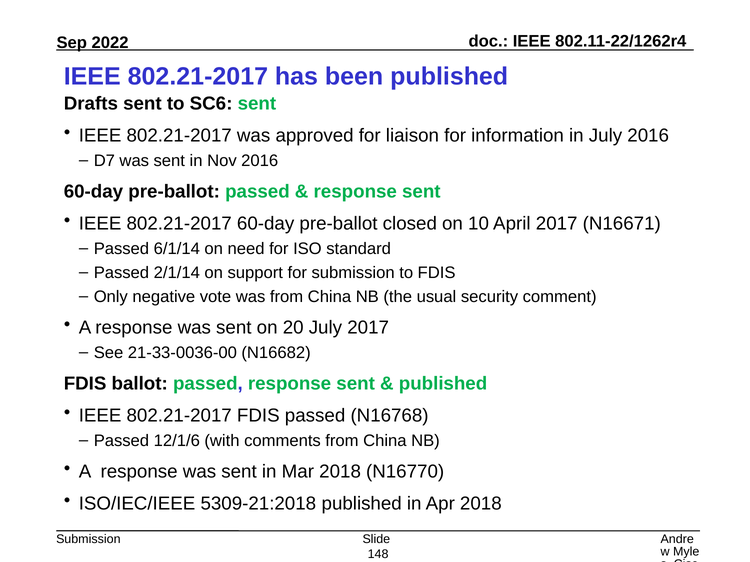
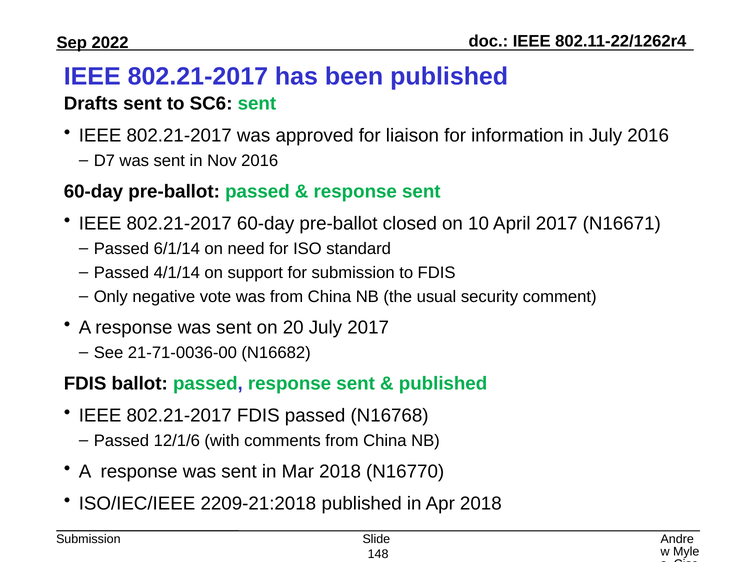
2/1/14: 2/1/14 -> 4/1/14
21-33-0036-00: 21-33-0036-00 -> 21-71-0036-00
5309-21:2018: 5309-21:2018 -> 2209-21:2018
